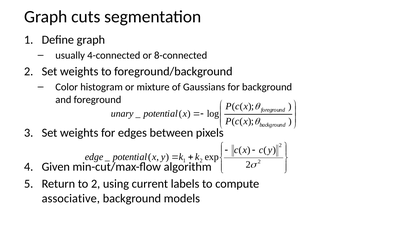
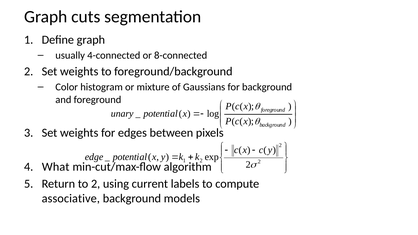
Given: Given -> What
